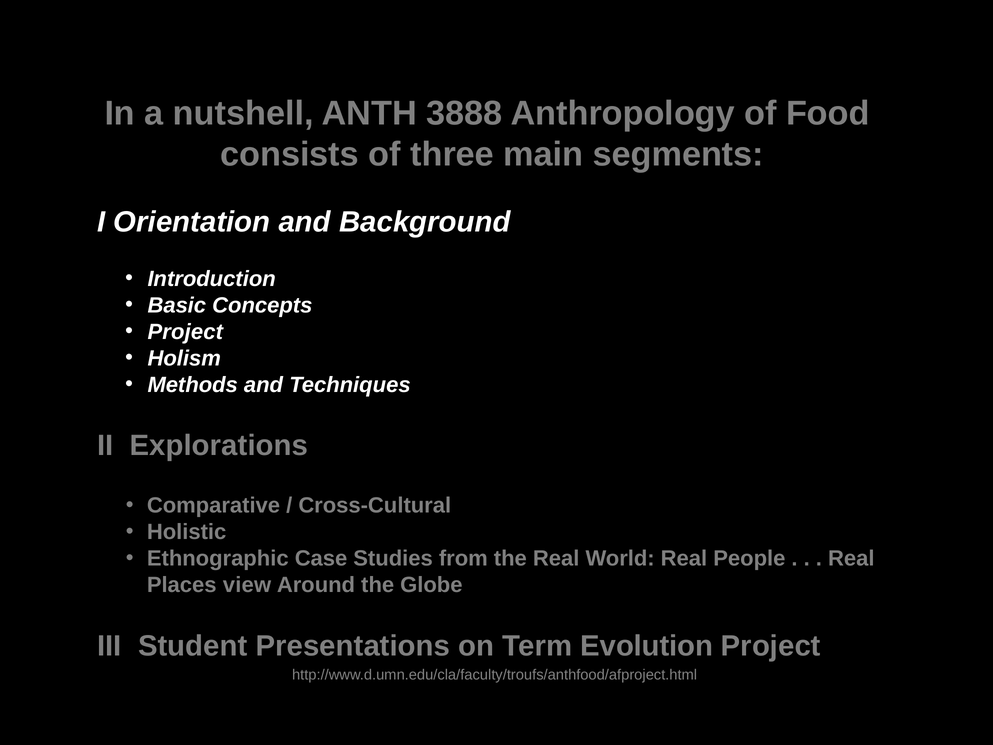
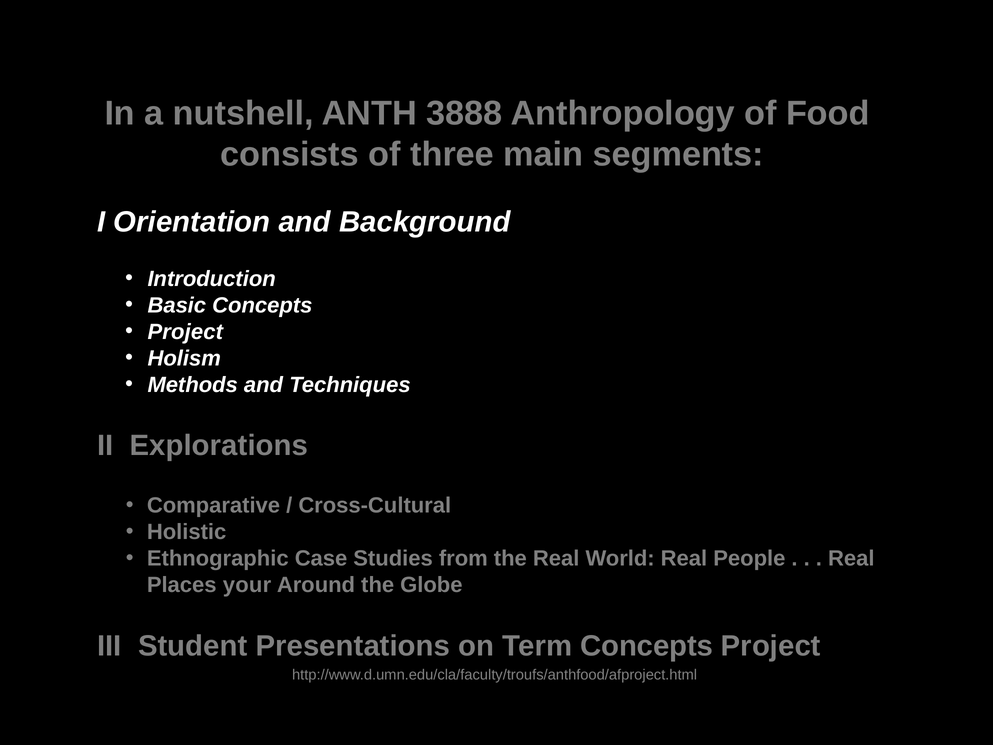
view: view -> your
Term Evolution: Evolution -> Concepts
